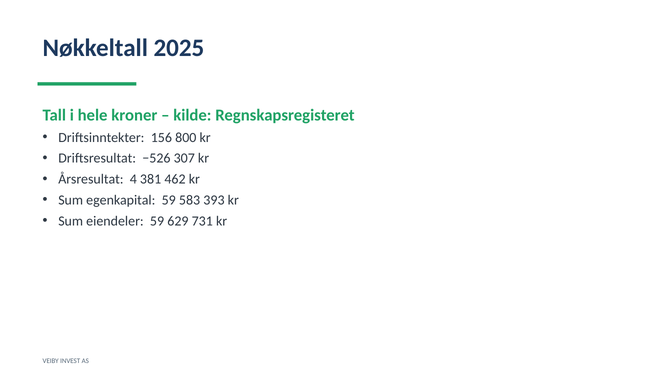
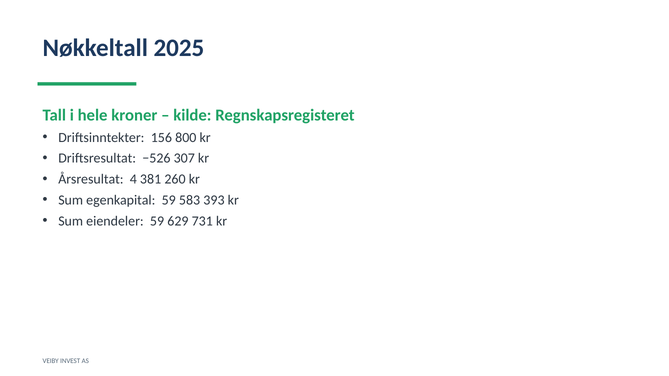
462: 462 -> 260
